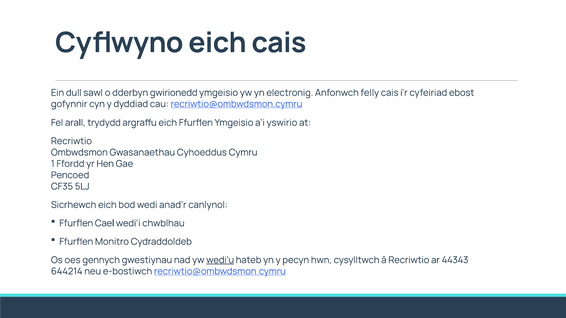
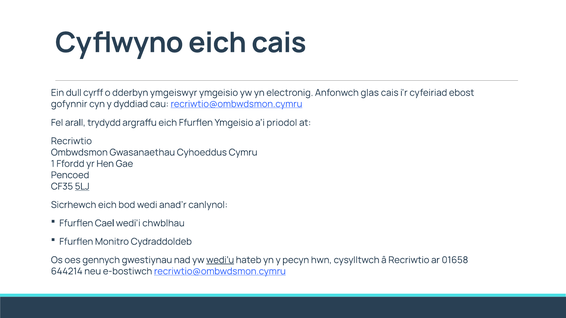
sawl: sawl -> cyrff
gwirionedd: gwirionedd -> ymgeiswyr
felly: felly -> glas
yswirio: yswirio -> priodol
5LJ underline: none -> present
44343: 44343 -> 01658
